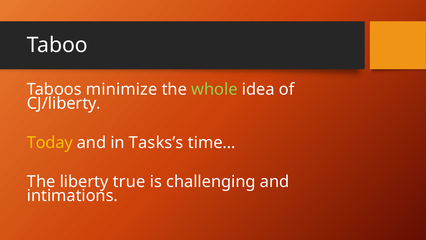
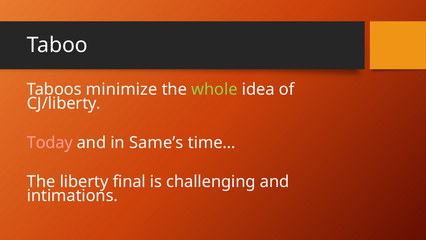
Today colour: yellow -> pink
Tasks’s: Tasks’s -> Same’s
true: true -> final
